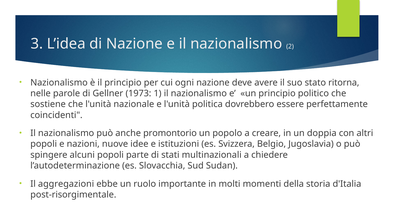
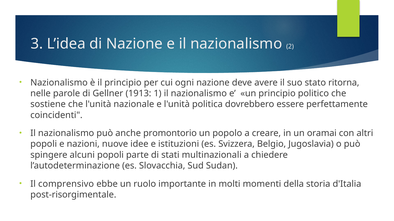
1973: 1973 -> 1913
doppia: doppia -> oramai
aggregazioni: aggregazioni -> comprensivo
